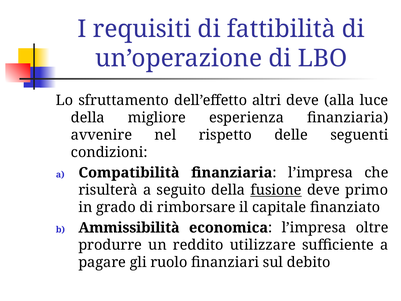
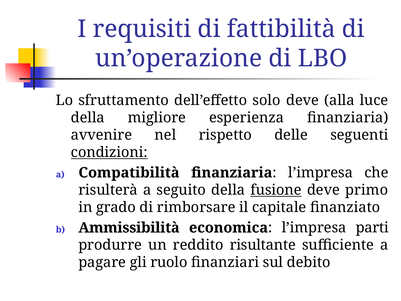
altri: altri -> solo
condizioni underline: none -> present
oltre: oltre -> parti
utilizzare: utilizzare -> risultante
